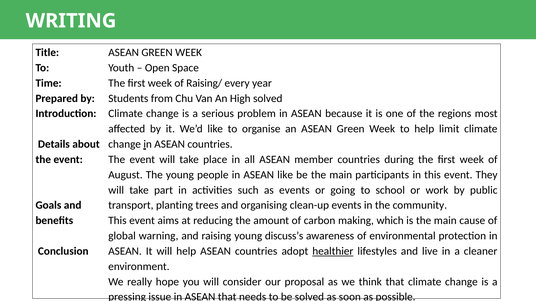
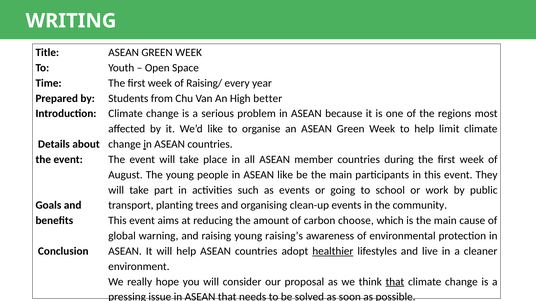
High solved: solved -> better
making: making -> choose
discuss’s: discuss’s -> raising’s
that at (395, 282) underline: none -> present
